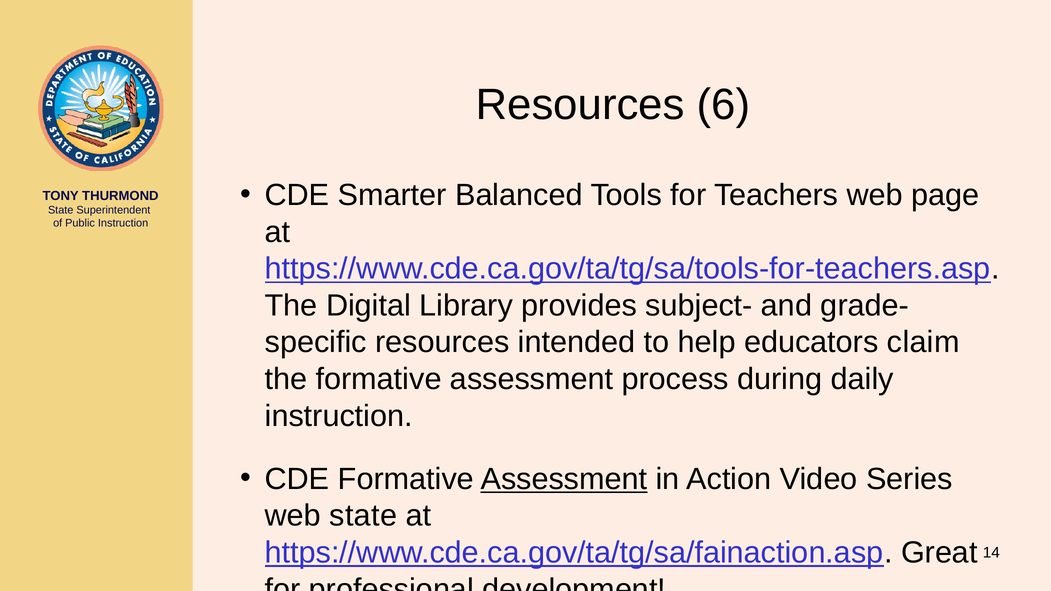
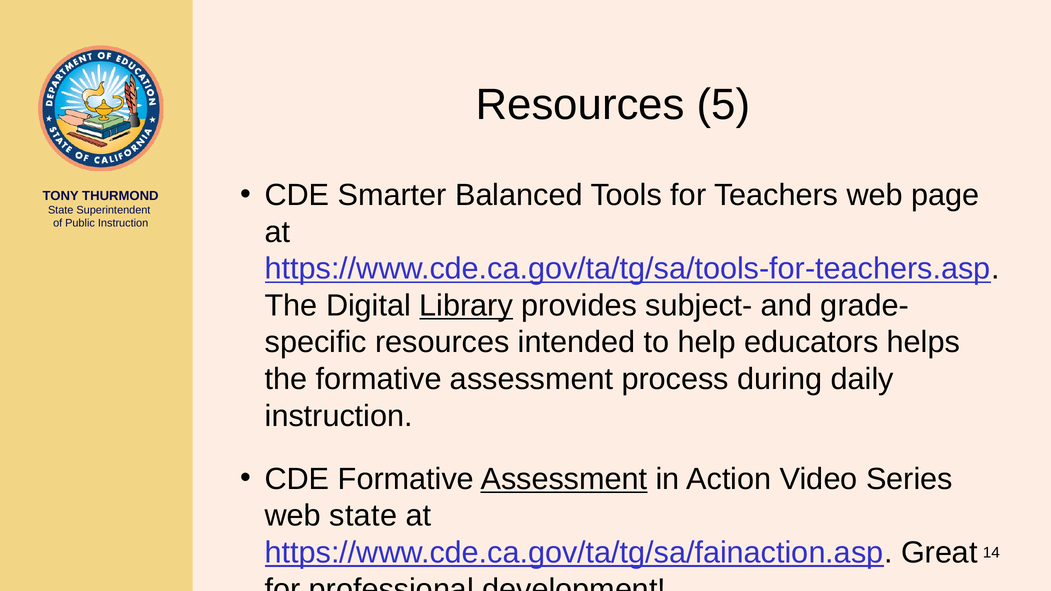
6: 6 -> 5
Library underline: none -> present
claim: claim -> helps
